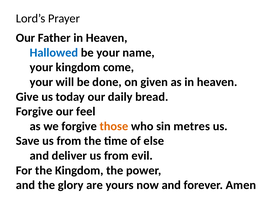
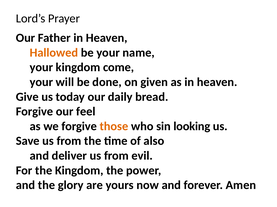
Hallowed colour: blue -> orange
metres: metres -> looking
else: else -> also
